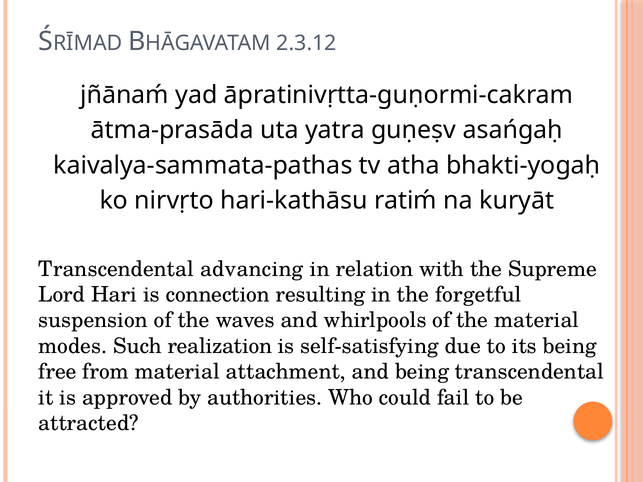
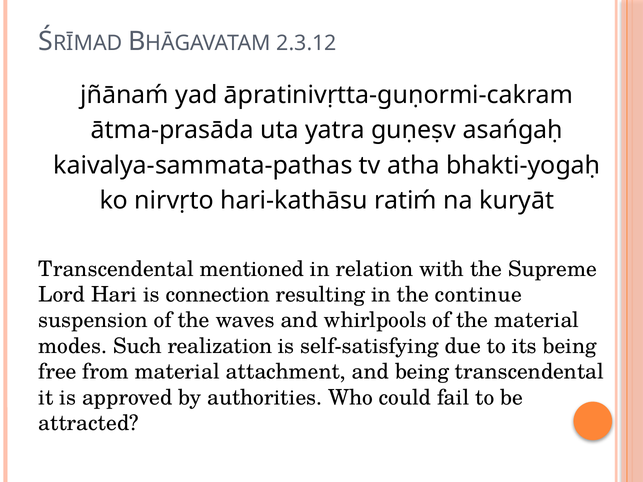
advancing: advancing -> mentioned
forgetful: forgetful -> continue
